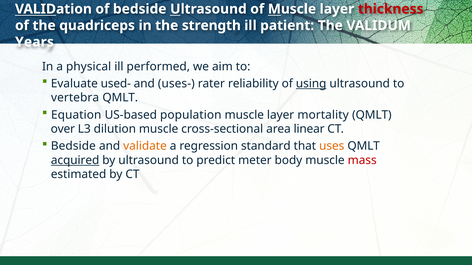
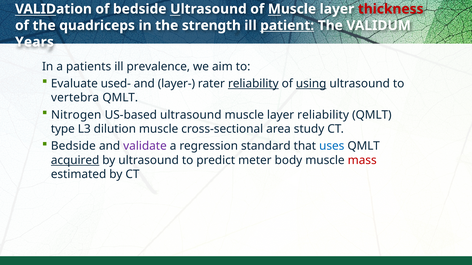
patient underline: none -> present
physical: physical -> patients
performed: performed -> prevalence
uses-: uses- -> layer-
reliability at (253, 84) underline: none -> present
Equation: Equation -> Nitrogen
US-based population: population -> ultrasound
layer mortality: mortality -> reliability
over: over -> type
linear: linear -> study
validate colour: orange -> purple
uses colour: orange -> blue
